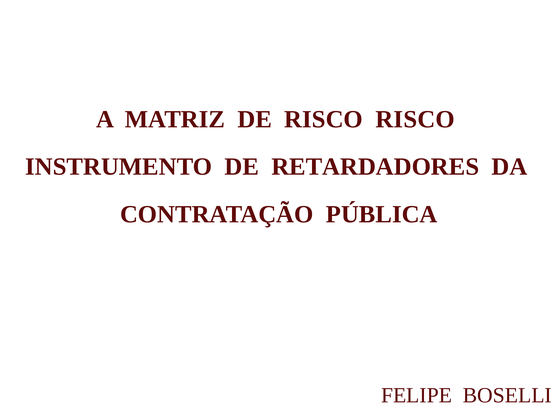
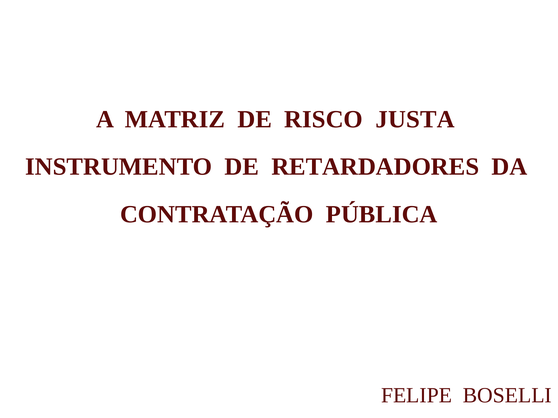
RISCO RISCO: RISCO -> JUSTA
